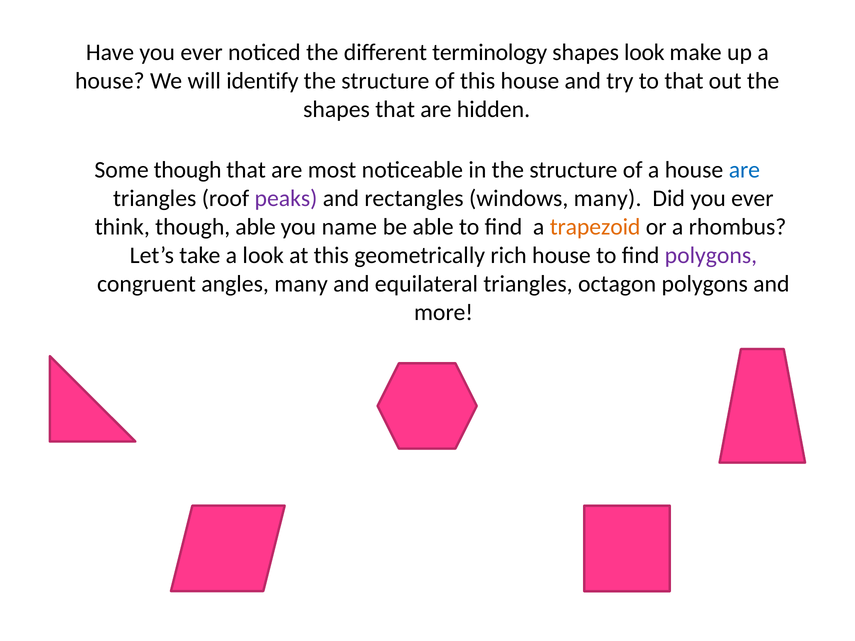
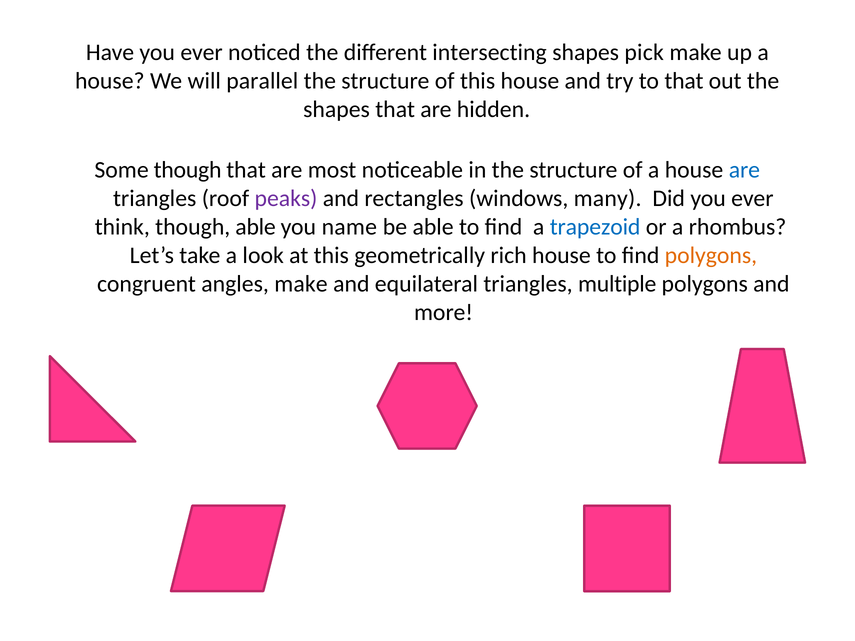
terminology: terminology -> intersecting
shapes look: look -> pick
identify: identify -> parallel
trapezoid colour: orange -> blue
polygons at (711, 255) colour: purple -> orange
angles many: many -> make
octagon: octagon -> multiple
